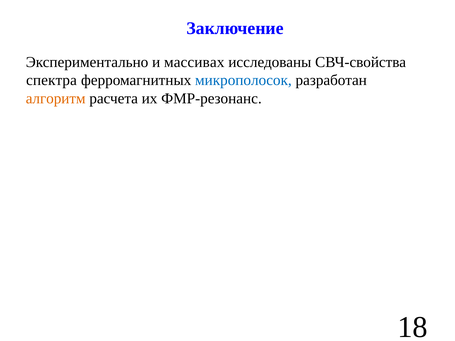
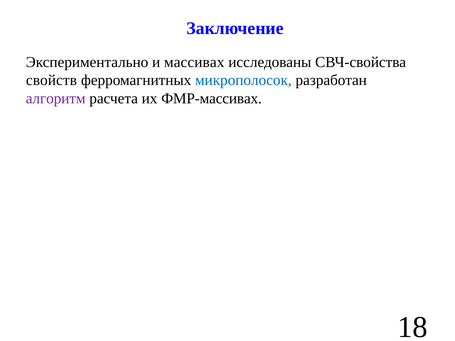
спектра: спектра -> свойств
алгоритм colour: orange -> purple
ФМР-резонанс: ФМР-резонанс -> ФМР-массивах
